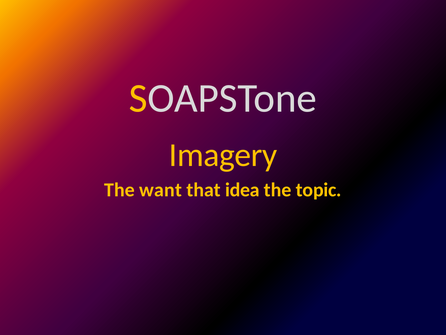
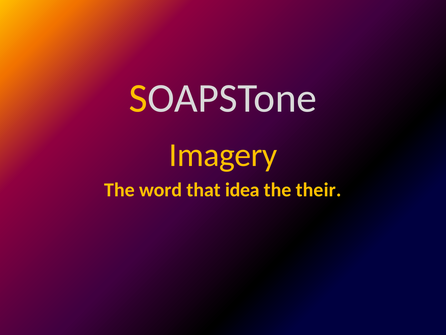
want: want -> word
topic: topic -> their
